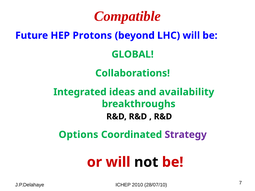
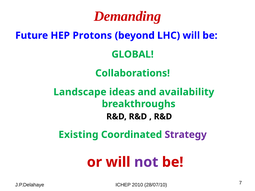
Compatible: Compatible -> Demanding
Integrated: Integrated -> Landscape
Options: Options -> Existing
not colour: black -> purple
